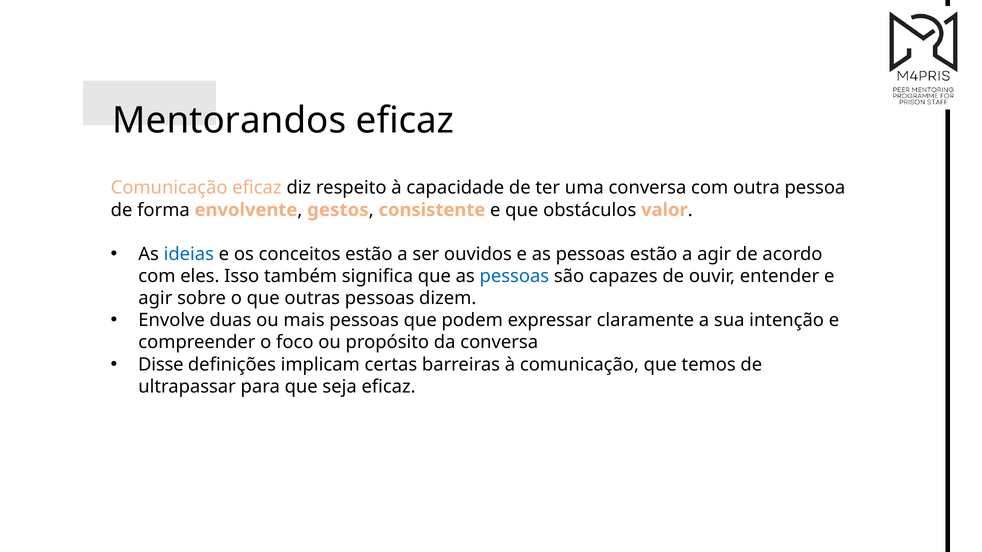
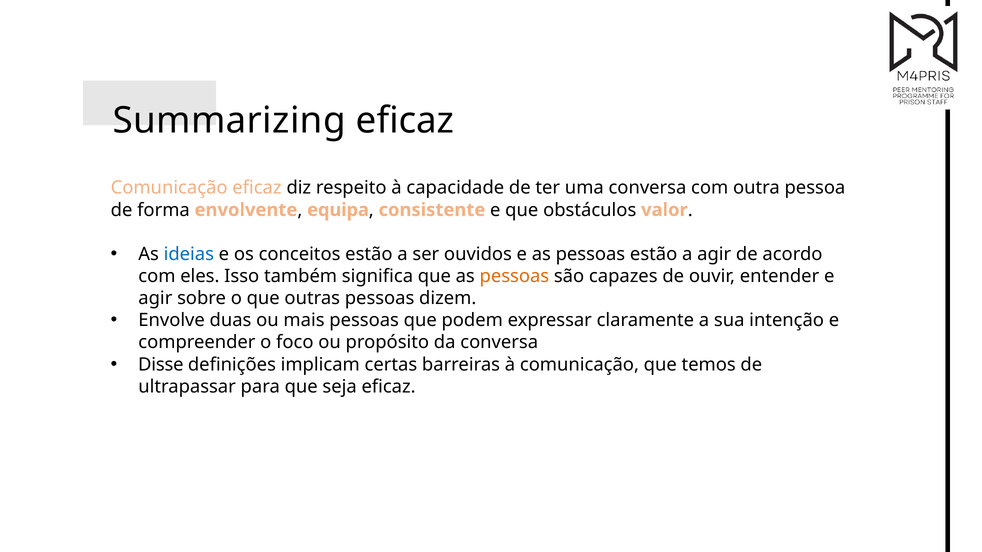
Mentorandos: Mentorandos -> Summarizing
gestos: gestos -> equipa
pessoas at (514, 276) colour: blue -> orange
